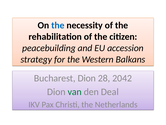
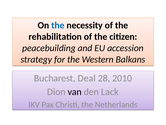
Bucharest Dion: Dion -> Deal
2042: 2042 -> 2010
van colour: green -> black
Deal: Deal -> Lack
